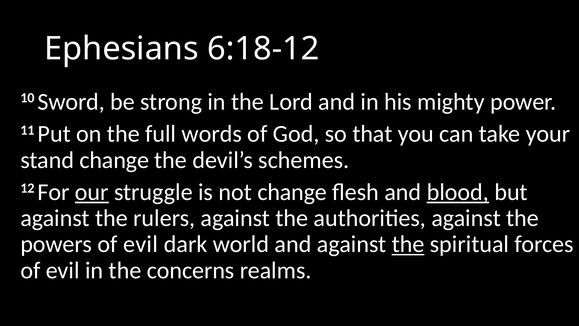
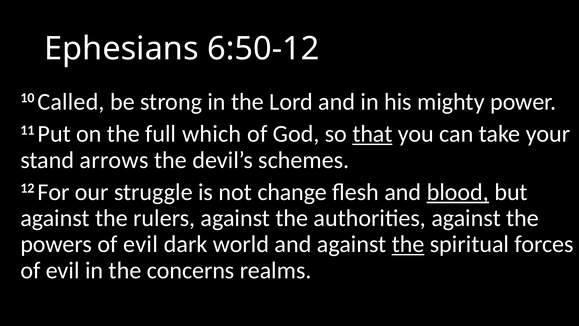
6:18-12: 6:18-12 -> 6:50-12
Sword: Sword -> Called
words: words -> which
that underline: none -> present
stand change: change -> arrows
our underline: present -> none
